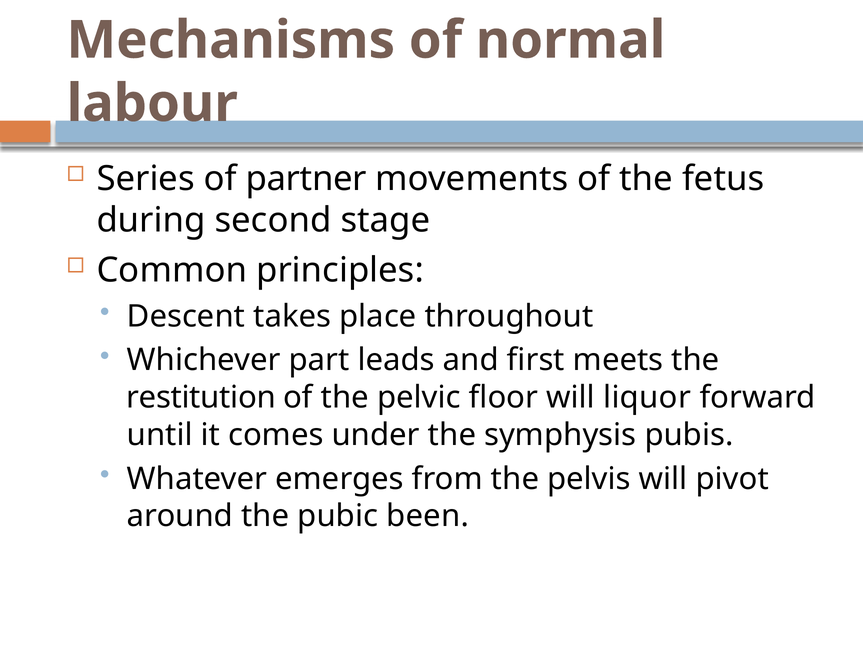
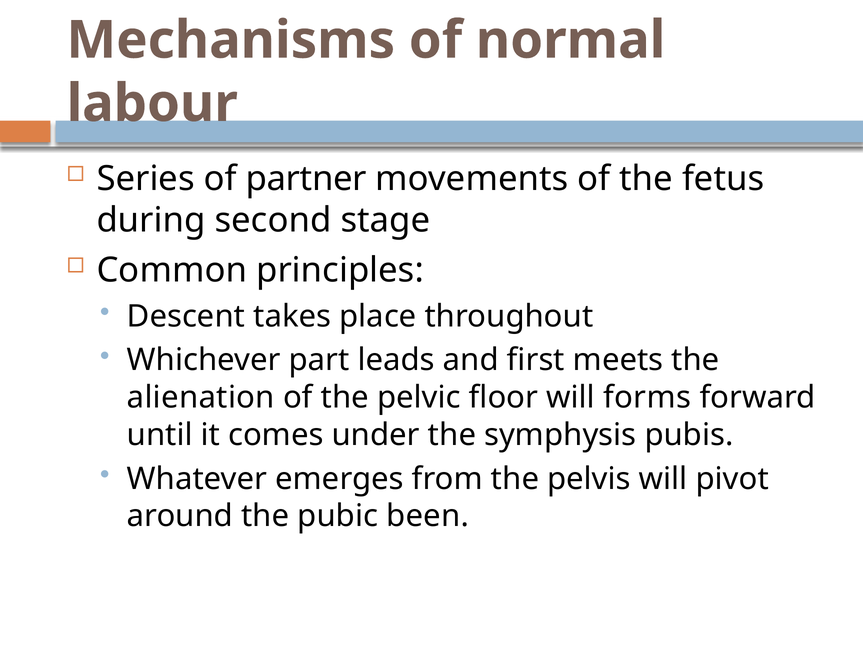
restitution: restitution -> alienation
liquor: liquor -> forms
